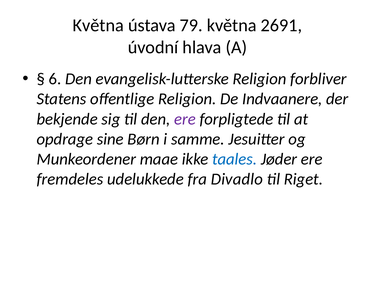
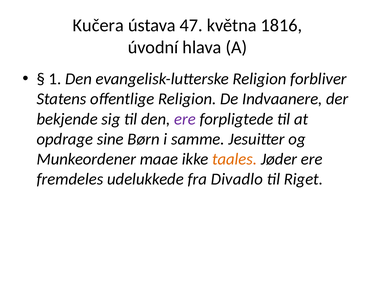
Května at (98, 25): Května -> Kučera
79: 79 -> 47
2691: 2691 -> 1816
6: 6 -> 1
taales colour: blue -> orange
